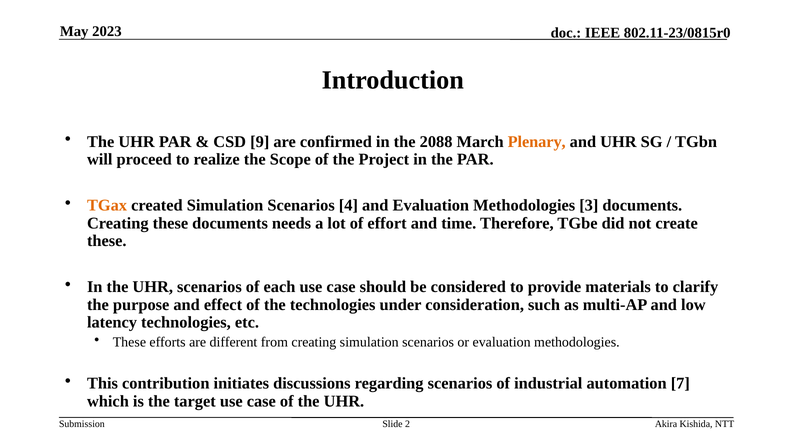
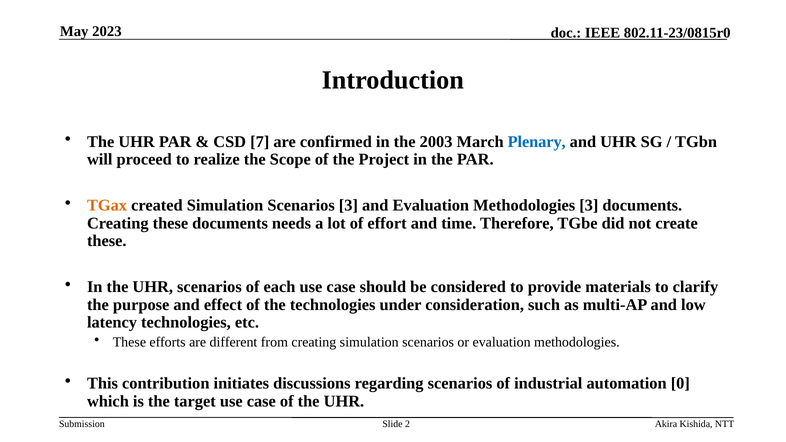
9: 9 -> 7
2088: 2088 -> 2003
Plenary colour: orange -> blue
Scenarios 4: 4 -> 3
7: 7 -> 0
